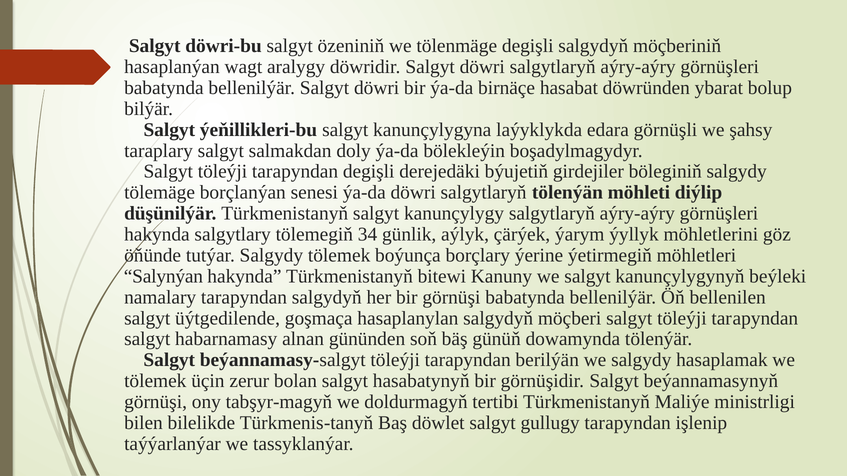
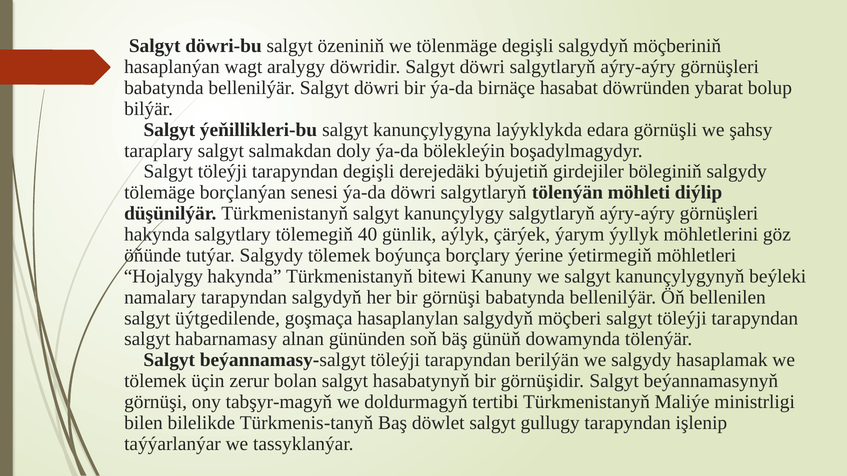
34: 34 -> 40
Salynýan: Salynýan -> Hojalygy
